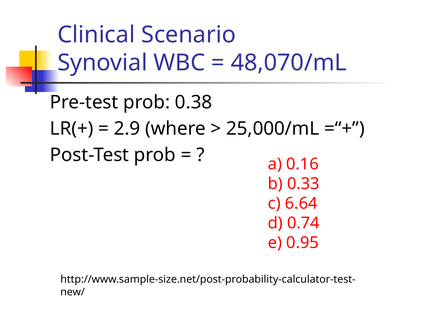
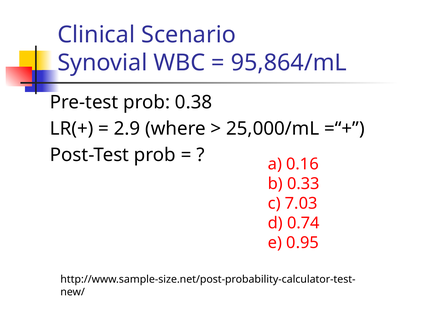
48,070/mL: 48,070/mL -> 95,864/mL
6.64: 6.64 -> 7.03
